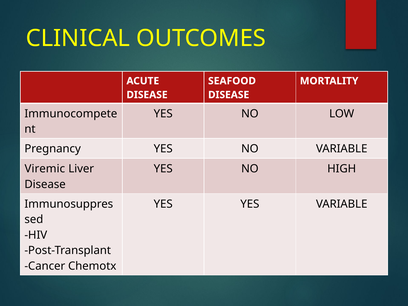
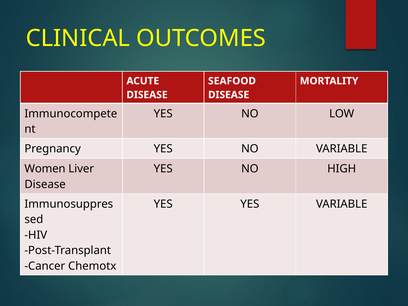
Viremic: Viremic -> Women
